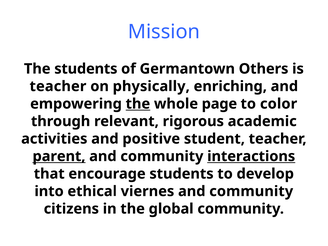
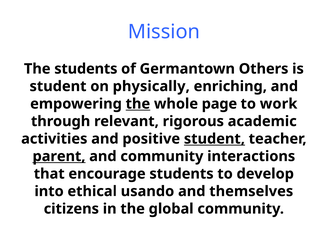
teacher at (58, 86): teacher -> student
color: color -> work
student at (214, 139) underline: none -> present
interactions underline: present -> none
viernes: viernes -> usando
community at (251, 191): community -> themselves
